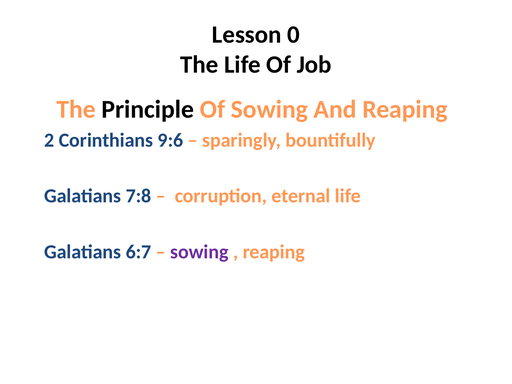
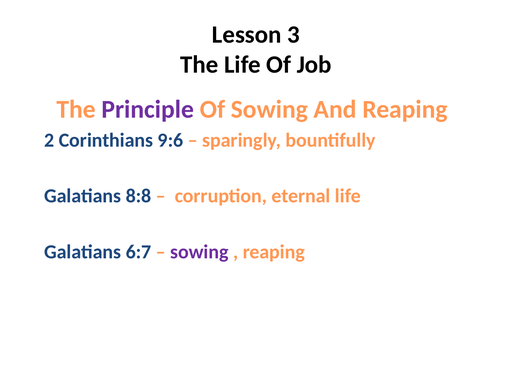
0: 0 -> 3
Principle colour: black -> purple
7:8: 7:8 -> 8:8
